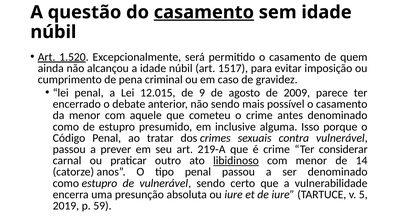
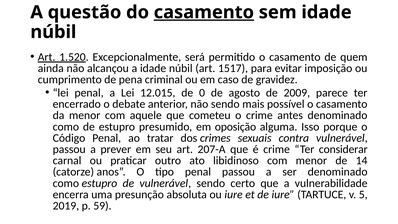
9: 9 -> 0
inclusive: inclusive -> oposição
219-A: 219-A -> 207-A
libidinoso underline: present -> none
